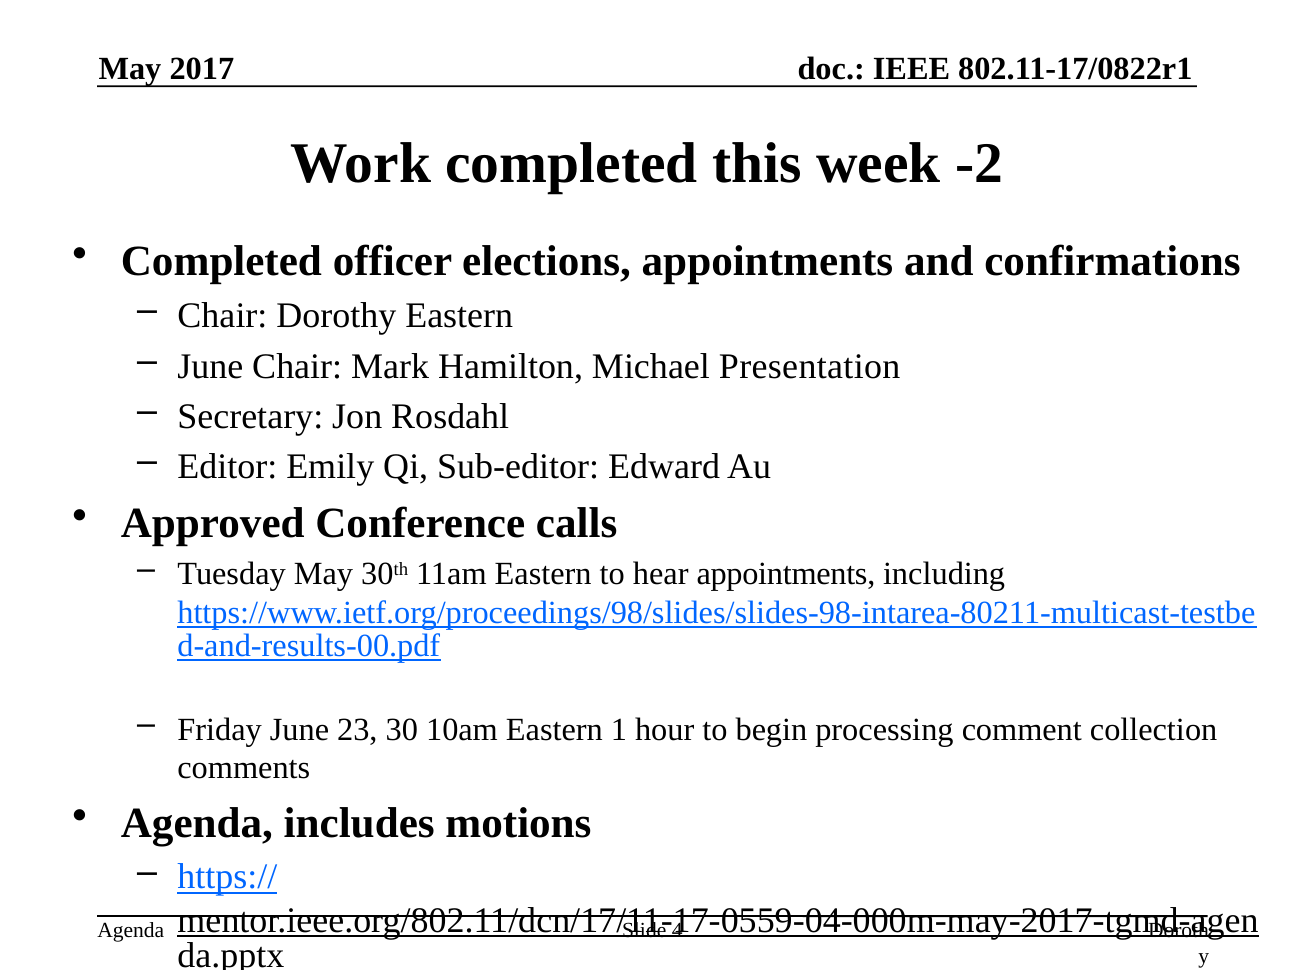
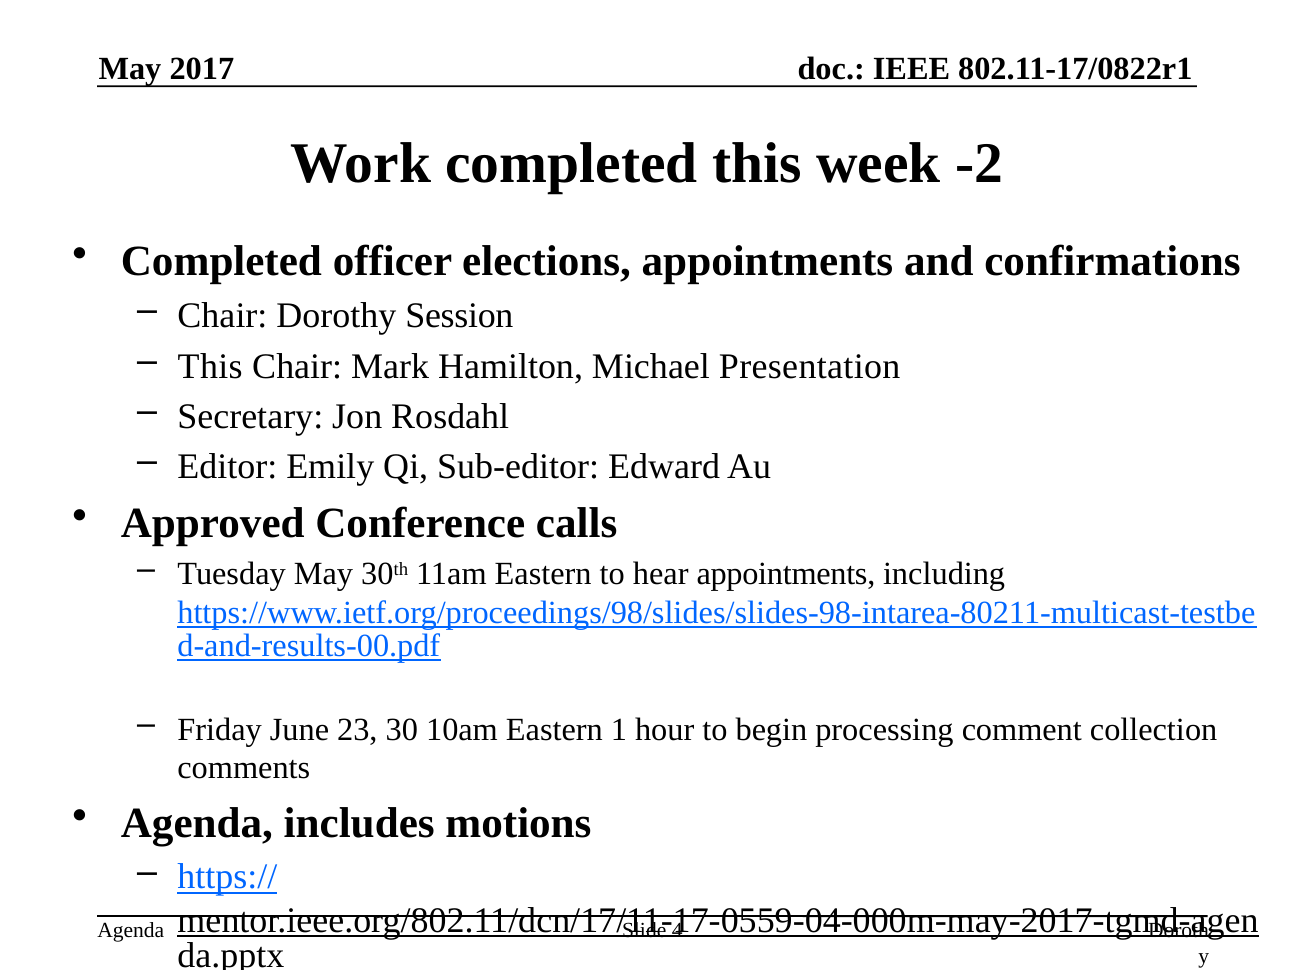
Dorothy Eastern: Eastern -> Session
June at (210, 366): June -> This
